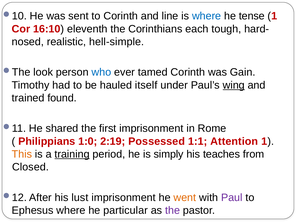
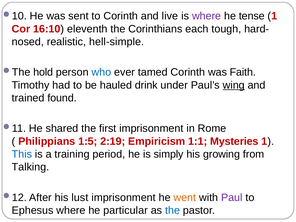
line: line -> live
where at (207, 16) colour: blue -> purple
look: look -> hold
Gain: Gain -> Faith
itself: itself -> drink
1:0: 1:0 -> 1:5
Possessed: Possessed -> Empiricism
Attention: Attention -> Mysteries
This colour: orange -> blue
training underline: present -> none
teaches: teaches -> growing
Closed: Closed -> Talking
the at (173, 210) colour: purple -> blue
